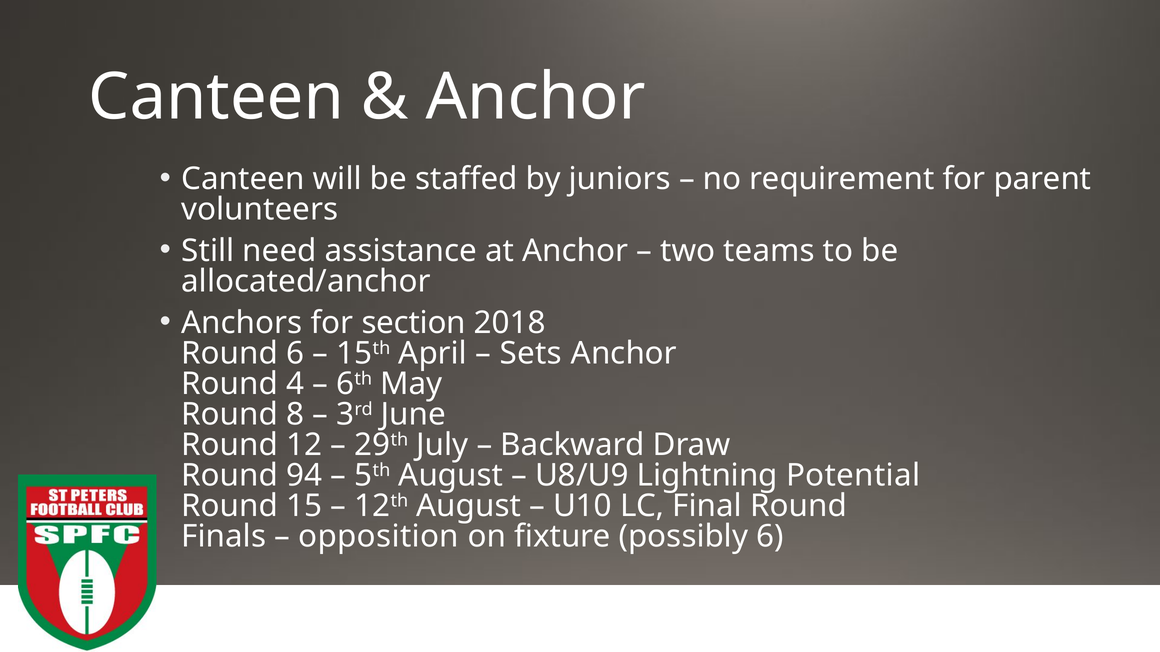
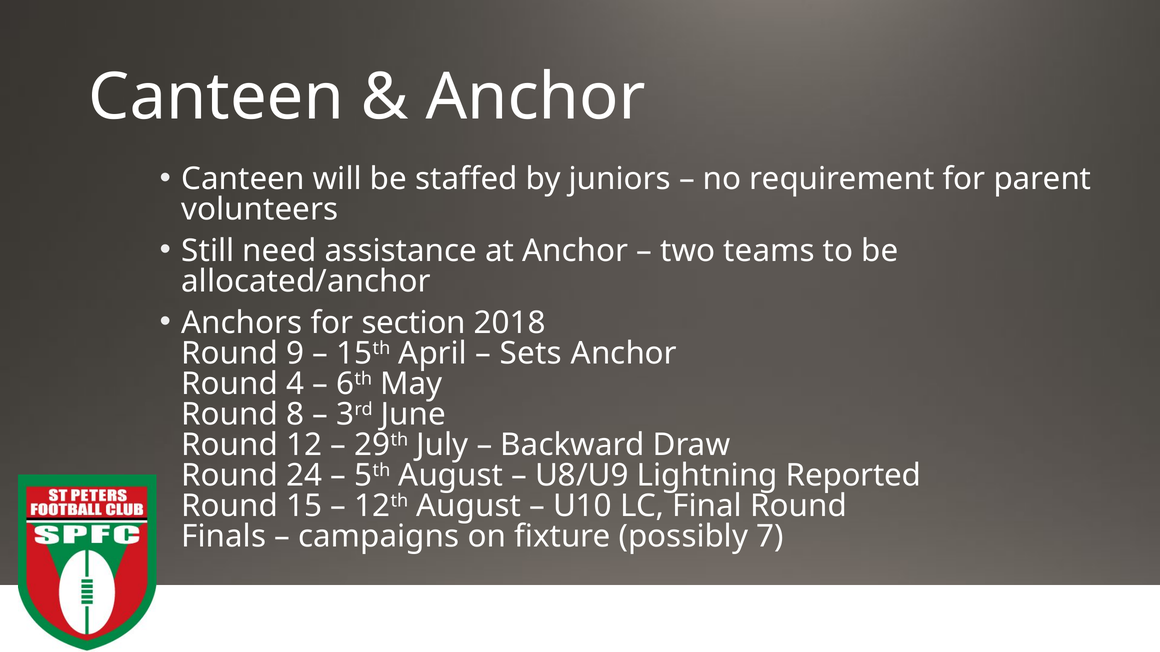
Round 6: 6 -> 9
94: 94 -> 24
Potential: Potential -> Reported
opposition: opposition -> campaigns
possibly 6: 6 -> 7
